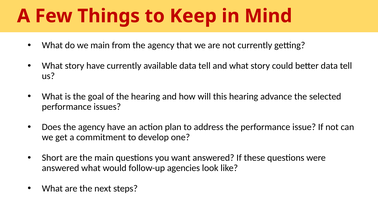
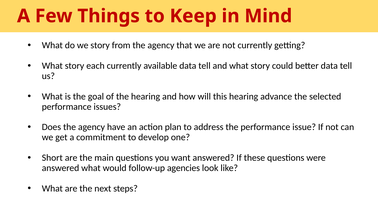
we main: main -> story
story have: have -> each
